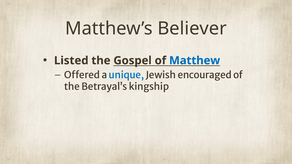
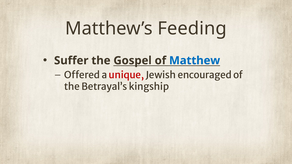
Believer: Believer -> Feeding
Listed: Listed -> Suffer
unique colour: blue -> red
